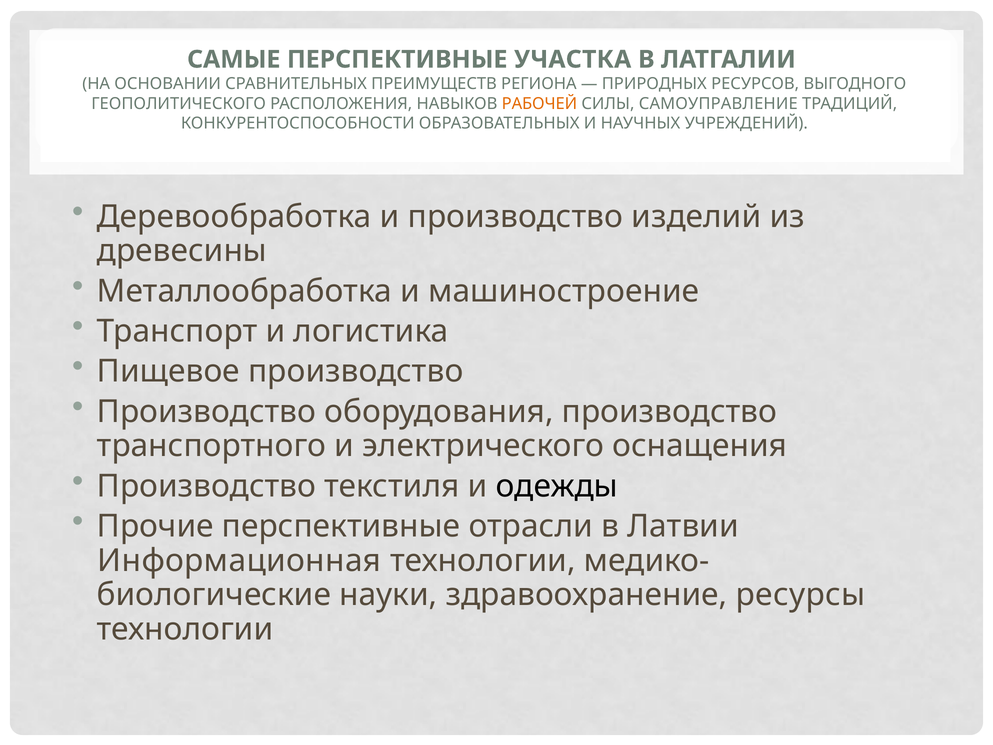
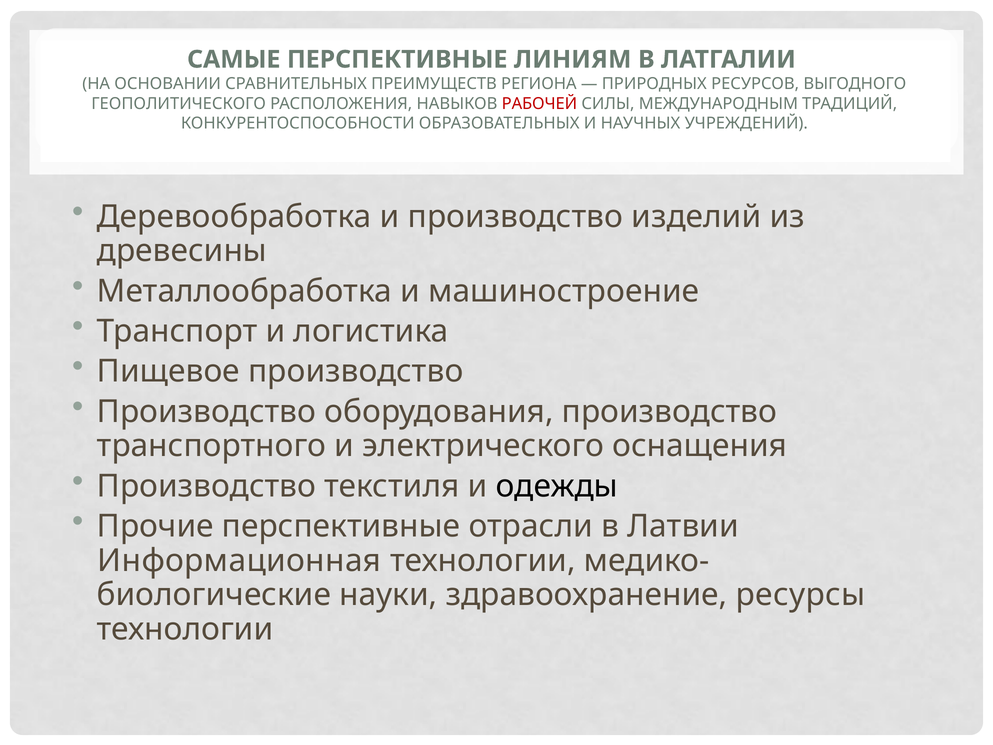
УЧАСТКА: УЧАСТКА -> ЛИНИЯМ
РАБОЧЕЙ colour: orange -> red
САМОУПРАВЛЕНИЕ: САМОУПРАВЛЕНИЕ -> МЕЖДУНАРОДНЫМ
